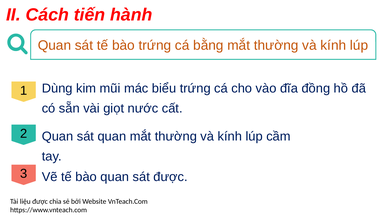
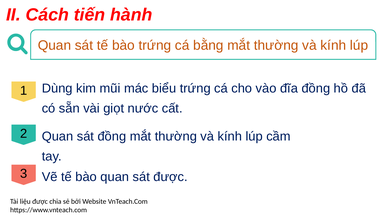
sát quan: quan -> đồng
